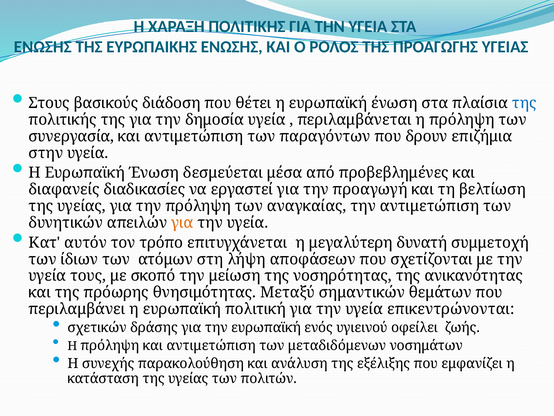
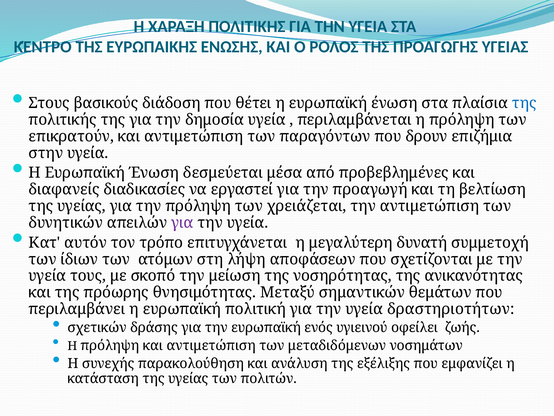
ΕΝΩΣΗΣ at (43, 47): ΕΝΩΣΗΣ -> ΚΈΝΤΡΟ
συνεργασία: συνεργασία -> επικρατούν
αναγκαίας: αναγκαίας -> χρειάζεται
για at (182, 223) colour: orange -> purple
επικεντρώνονται: επικεντρώνονται -> δραστηριοτήτων
